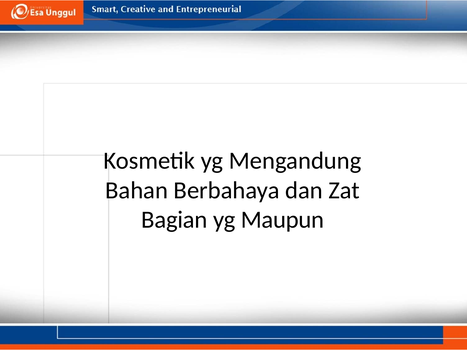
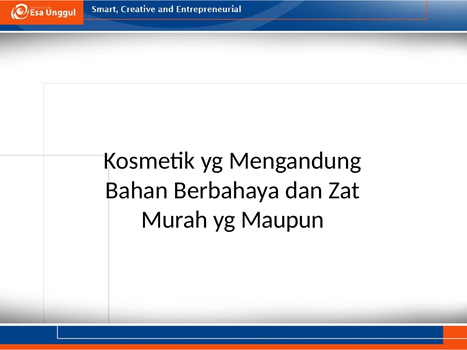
Bagian: Bagian -> Murah
